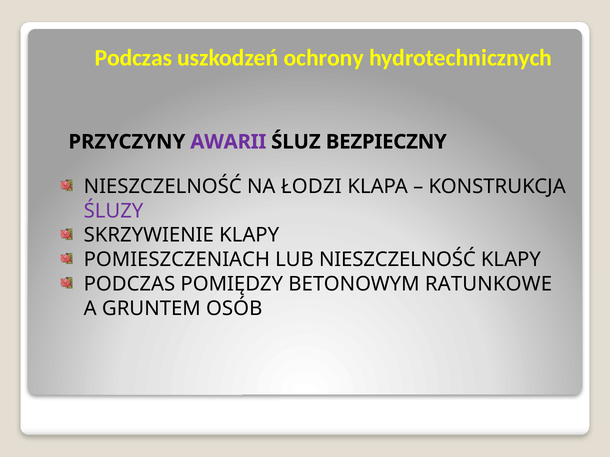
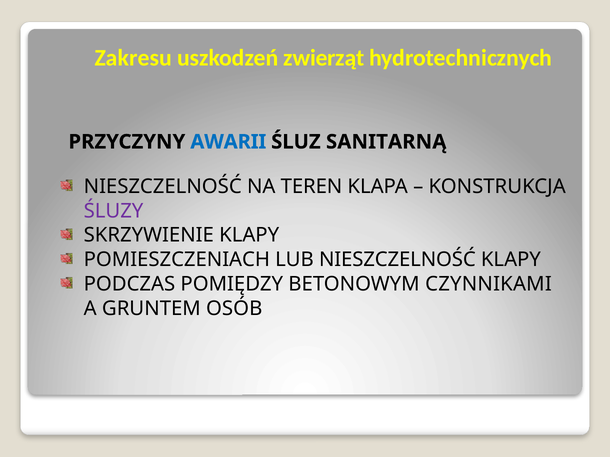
Podczas at (133, 58): Podczas -> Zakresu
ochrony: ochrony -> zwierząt
AWARII colour: purple -> blue
BEZPIECZNY: BEZPIECZNY -> SANITARNĄ
ŁODZI: ŁODZI -> TEREN
RATUNKOWE: RATUNKOWE -> CZYNNIKAMI
